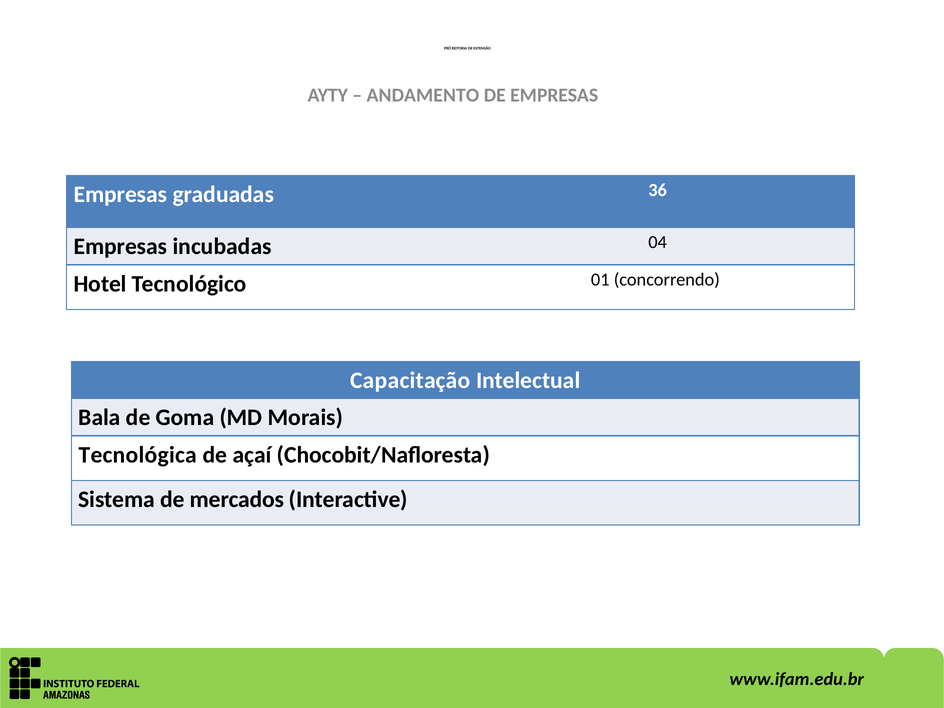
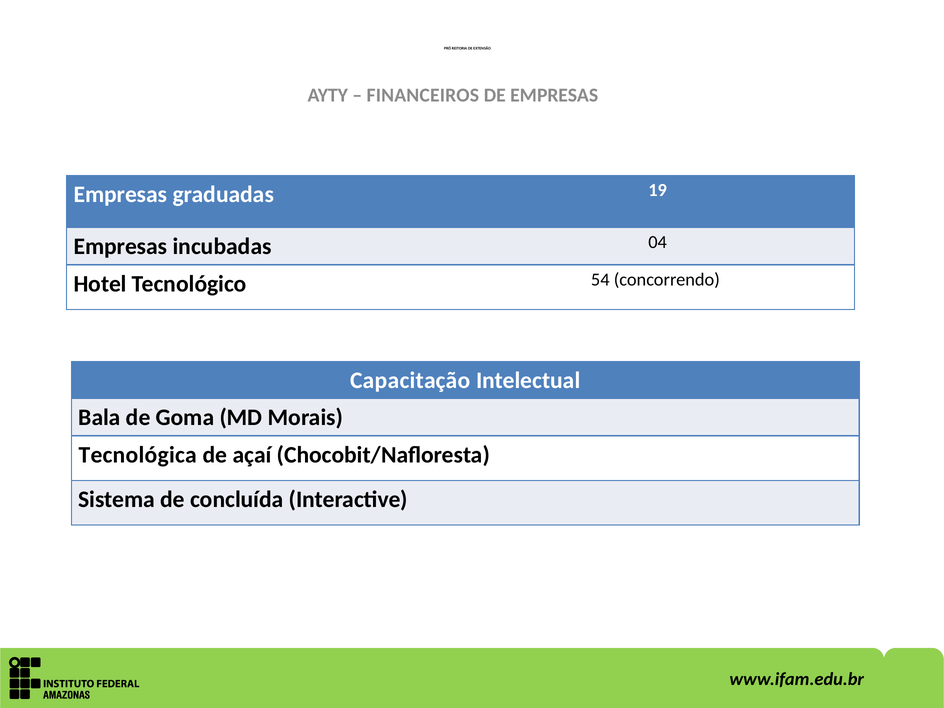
ANDAMENTO: ANDAMENTO -> FINANCEIROS
36: 36 -> 19
01: 01 -> 54
mercados: mercados -> concluída
